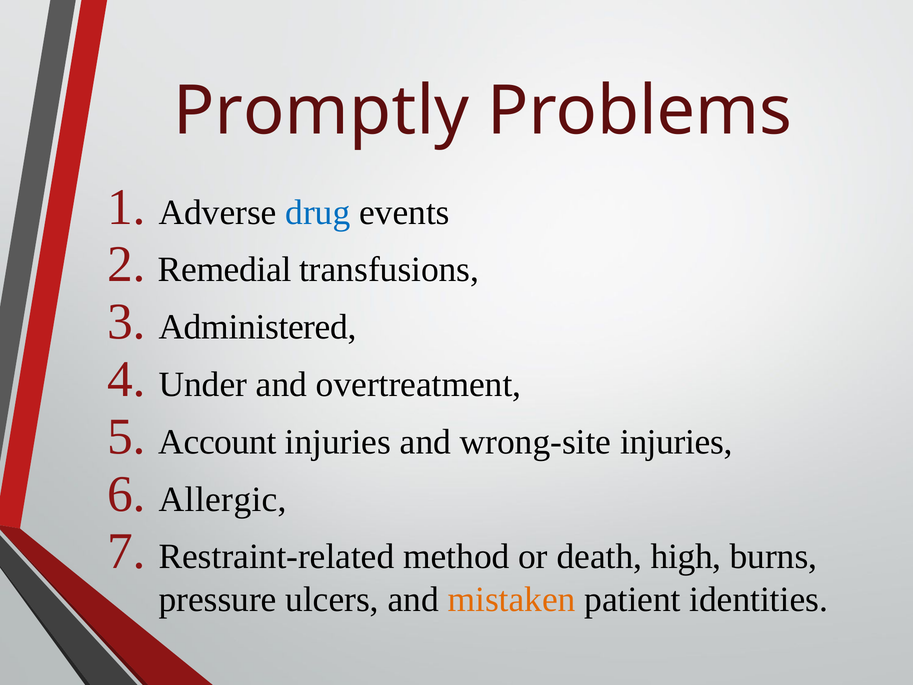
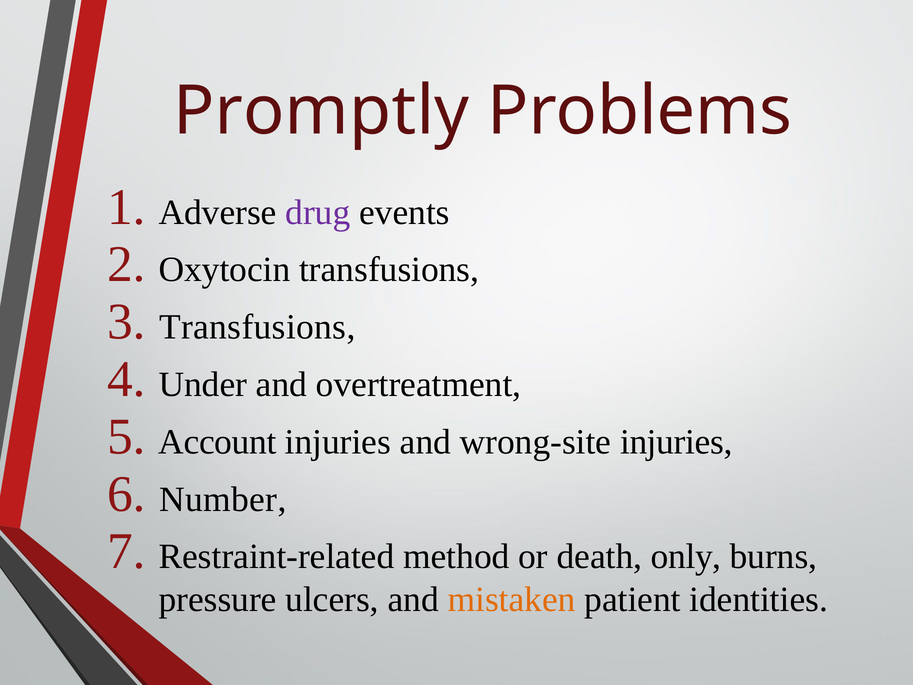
drug colour: blue -> purple
Remedial: Remedial -> Oxytocin
Administered at (258, 327): Administered -> Transfusions
Allergic: Allergic -> Number
high: high -> only
